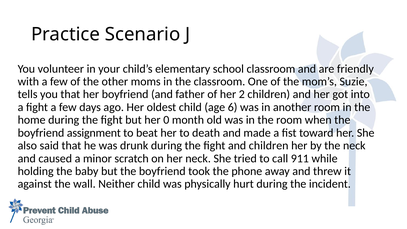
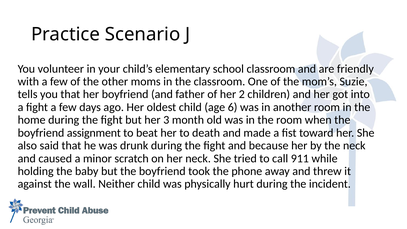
0: 0 -> 3
and children: children -> because
